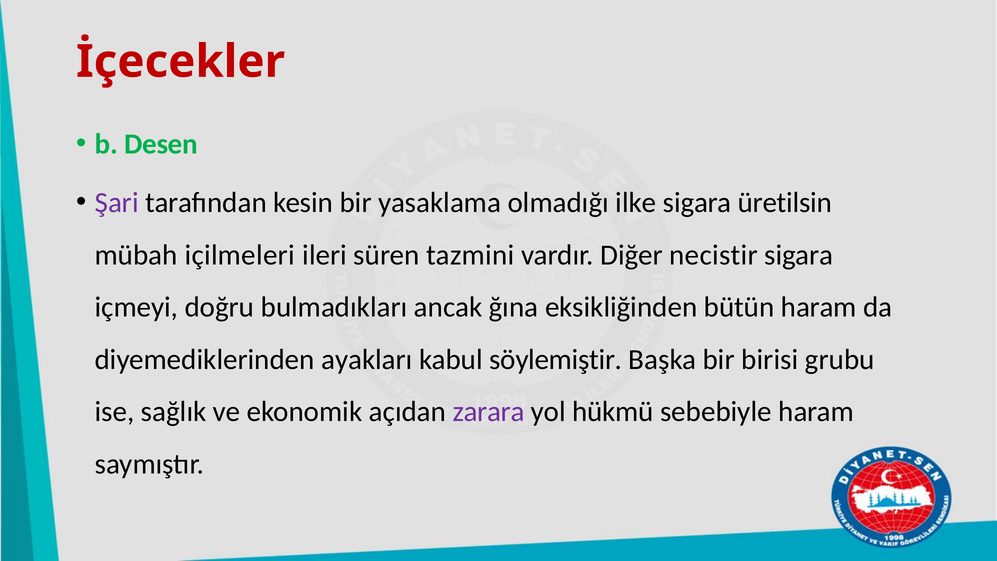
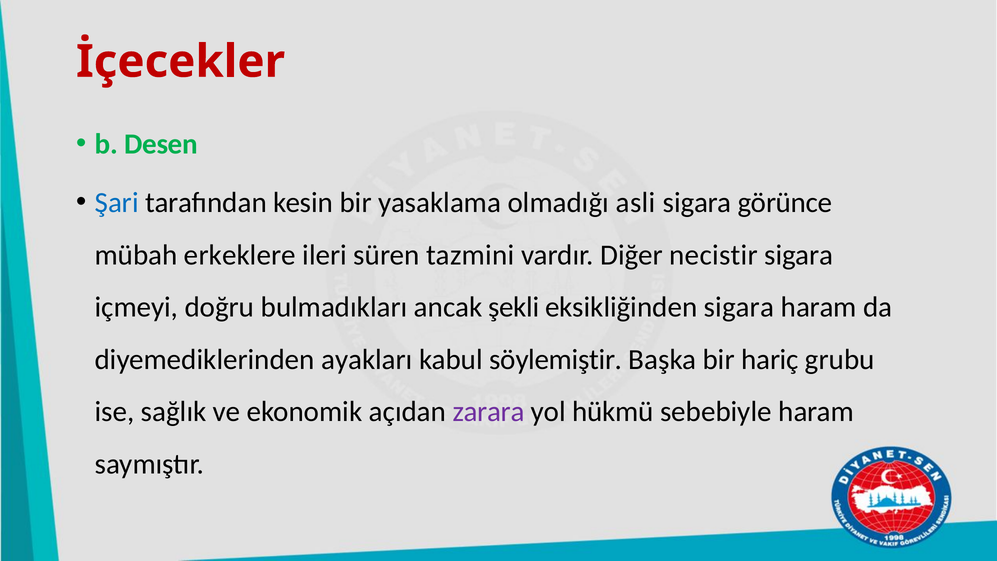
Şari colour: purple -> blue
ilke: ilke -> asli
üretilsin: üretilsin -> görünce
içilmeleri: içilmeleri -> erkeklere
ğına: ğına -> şekli
eksikliğinden bütün: bütün -> sigara
birisi: birisi -> hariç
